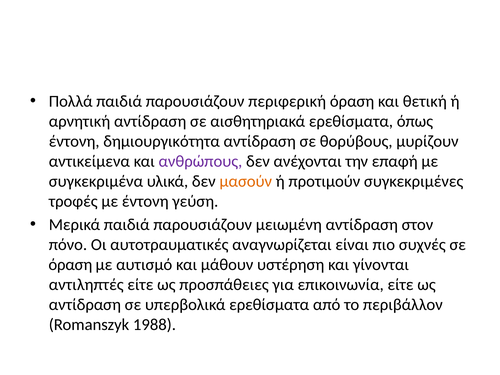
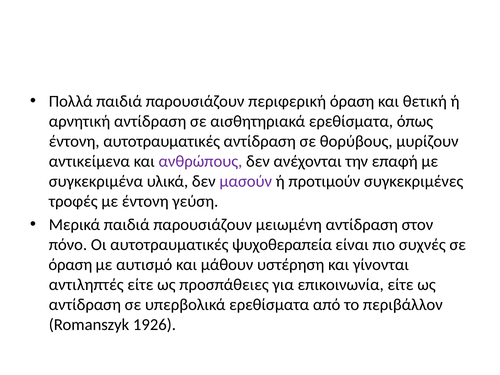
έντονη δημιουργικότητα: δημιουργικότητα -> αυτοτραυματικές
μασούν colour: orange -> purple
αναγνωρίζεται: αναγνωρίζεται -> ψυχοθεραπεία
1988: 1988 -> 1926
